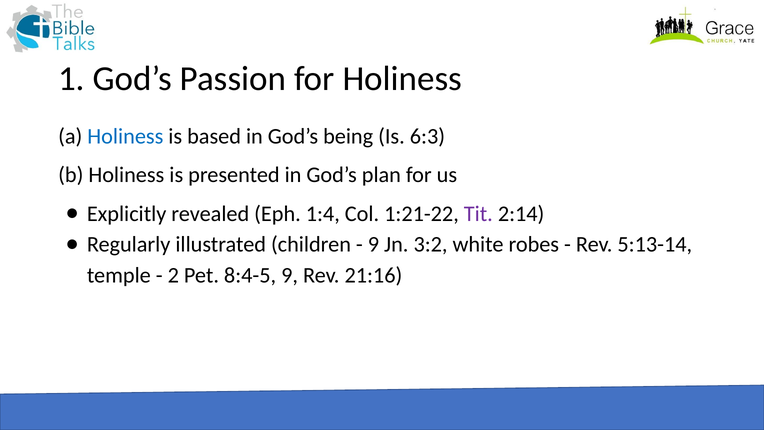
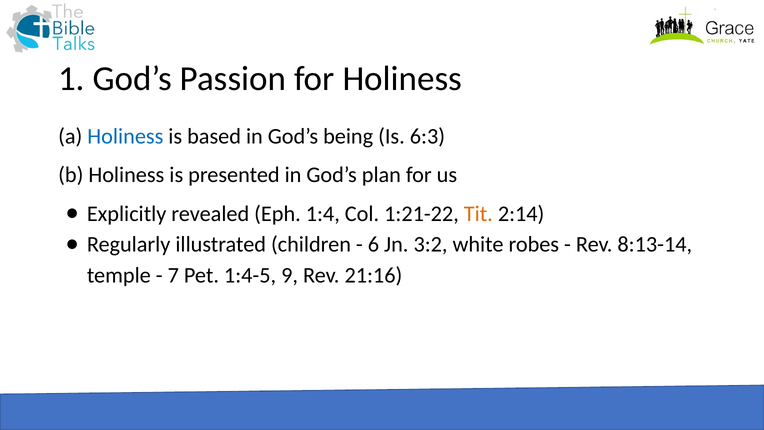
Tit colour: purple -> orange
9 at (373, 244): 9 -> 6
5:13-14: 5:13-14 -> 8:13-14
2: 2 -> 7
8:4-5: 8:4-5 -> 1:4-5
